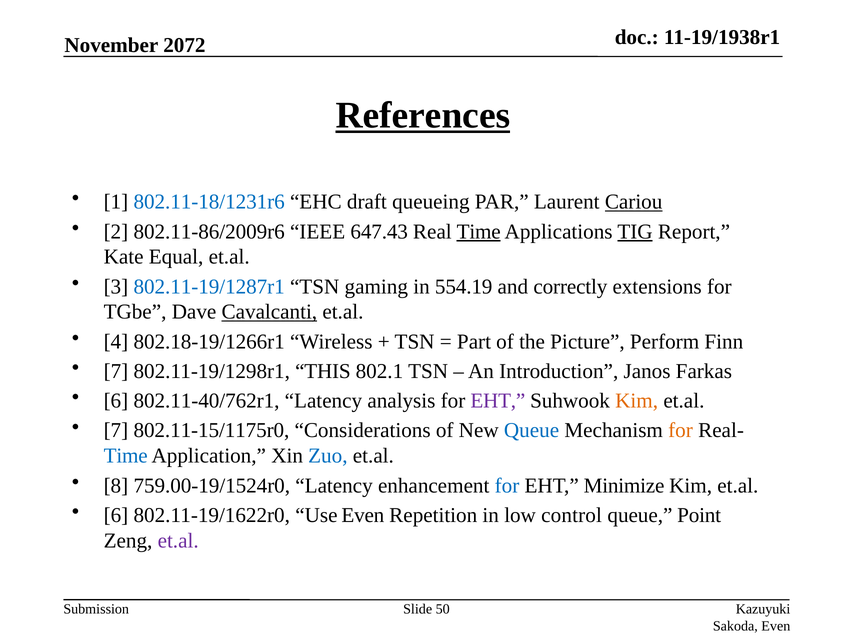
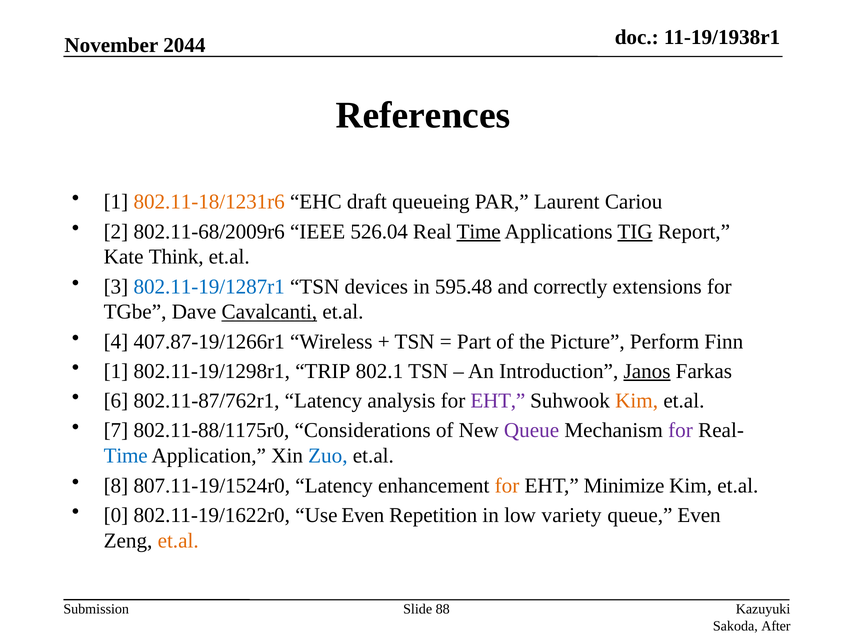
2072: 2072 -> 2044
References underline: present -> none
802.11-18/1231r6 colour: blue -> orange
Cariou underline: present -> none
802.11-86/2009r6: 802.11-86/2009r6 -> 802.11-68/2009r6
647.43: 647.43 -> 526.04
Equal: Equal -> Think
gaming: gaming -> devices
554.19: 554.19 -> 595.48
802.18-19/1266r1: 802.18-19/1266r1 -> 407.87-19/1266r1
7 at (116, 371): 7 -> 1
THIS: THIS -> TRIP
Janos underline: none -> present
802.11-40/762r1: 802.11-40/762r1 -> 802.11-87/762r1
802.11-15/1175r0: 802.11-15/1175r0 -> 802.11-88/1175r0
Queue at (532, 430) colour: blue -> purple
for at (681, 430) colour: orange -> purple
759.00-19/1524r0: 759.00-19/1524r0 -> 807.11-19/1524r0
for at (507, 485) colour: blue -> orange
6 at (116, 515): 6 -> 0
control: control -> variety
queue Point: Point -> Even
et.al at (178, 540) colour: purple -> orange
50: 50 -> 88
Sakoda Even: Even -> After
